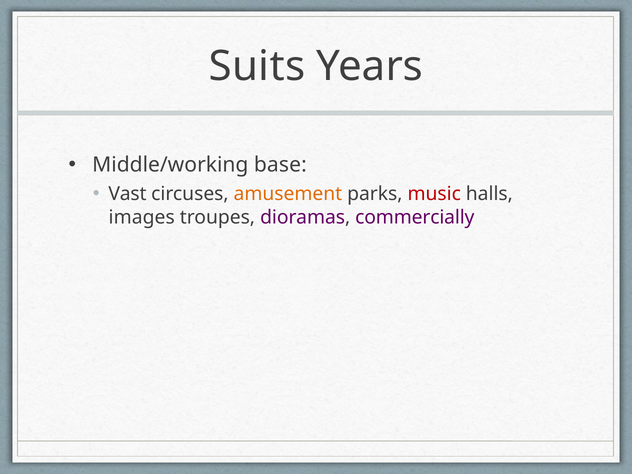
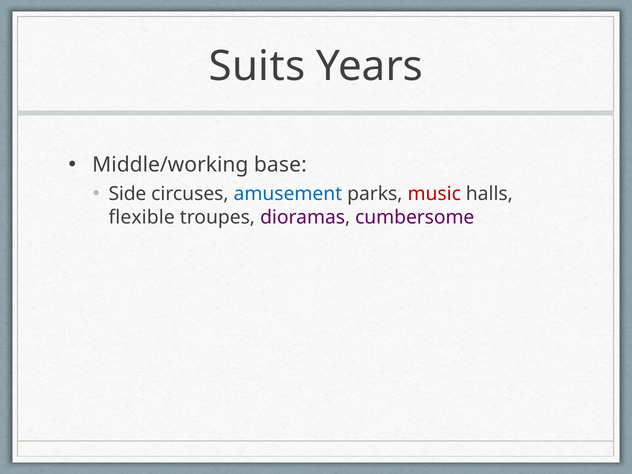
Vast: Vast -> Side
amusement colour: orange -> blue
images: images -> flexible
commercially: commercially -> cumbersome
